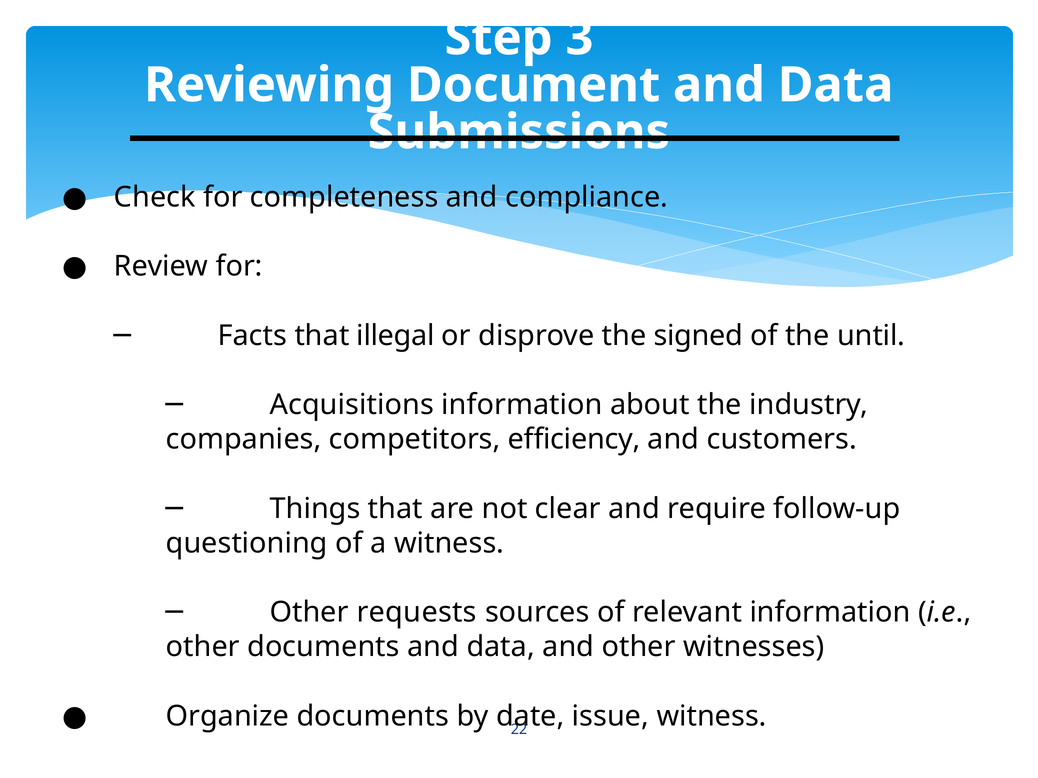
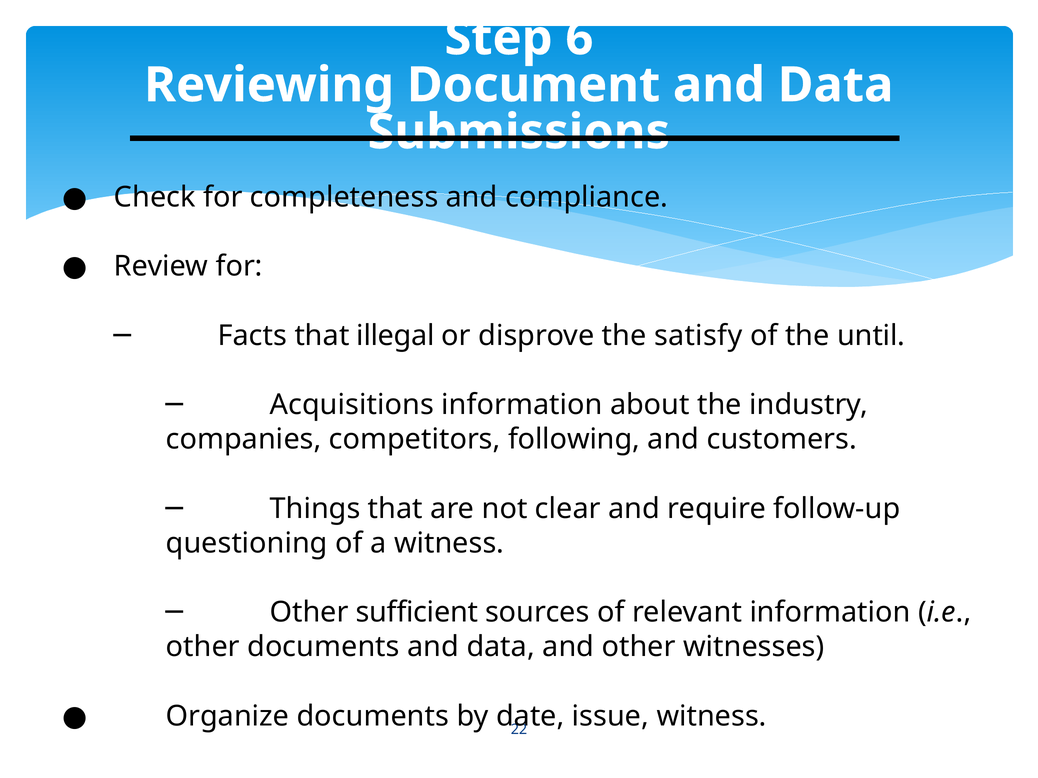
3: 3 -> 6
signed: signed -> satisfy
efficiency: efficiency -> following
requests: requests -> sufficient
